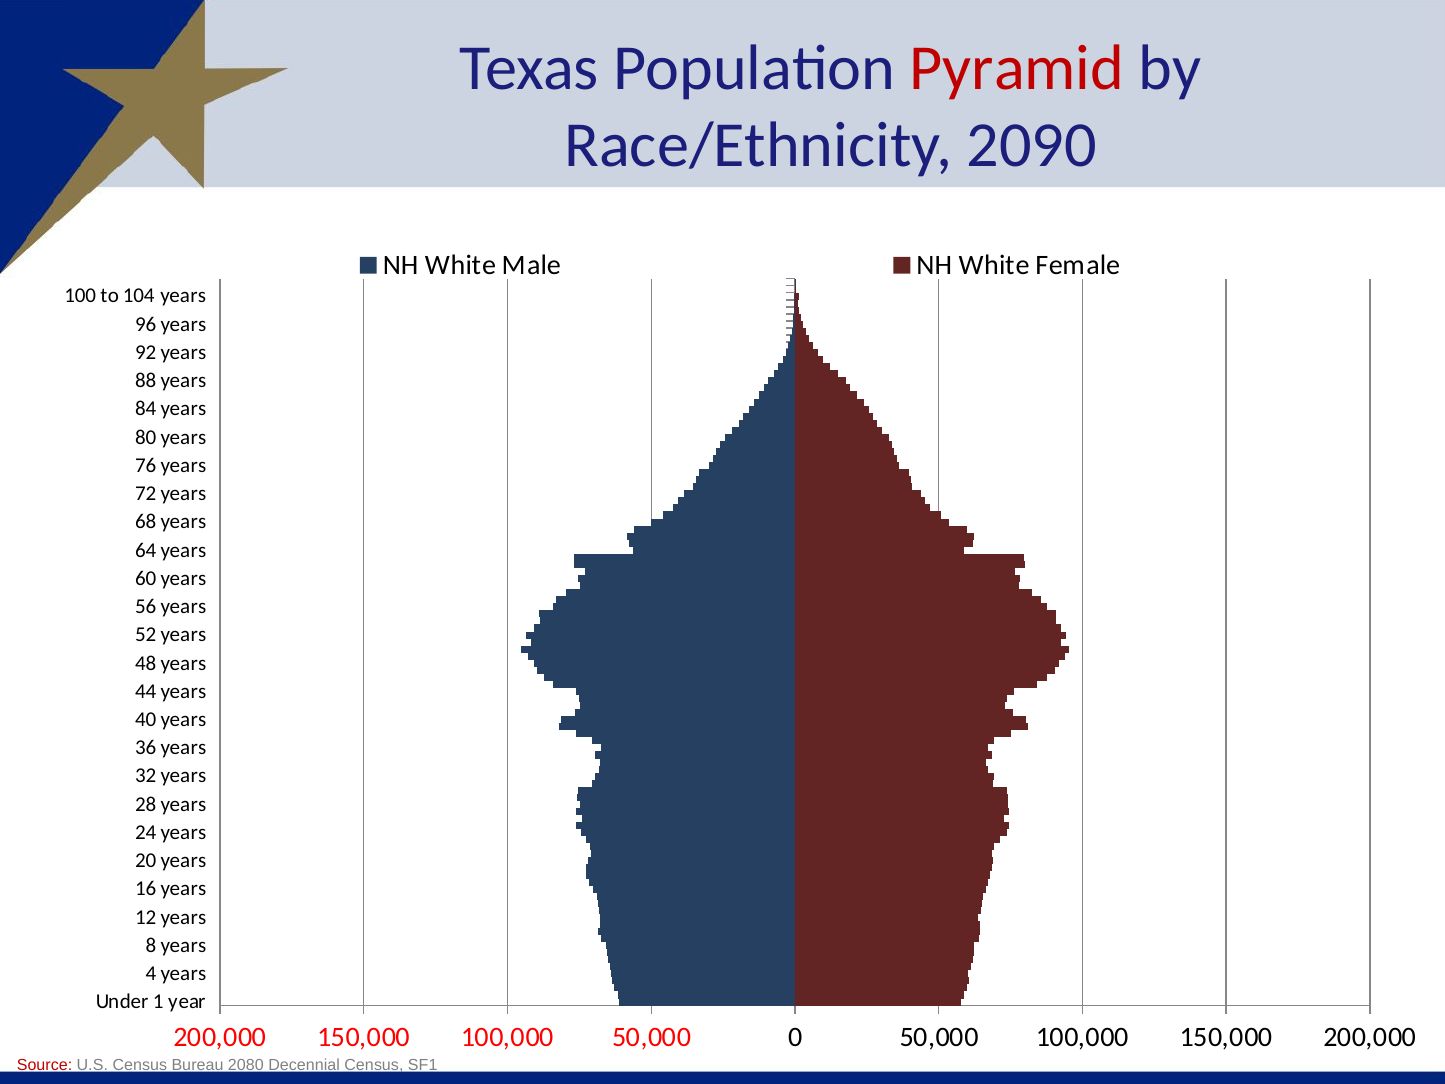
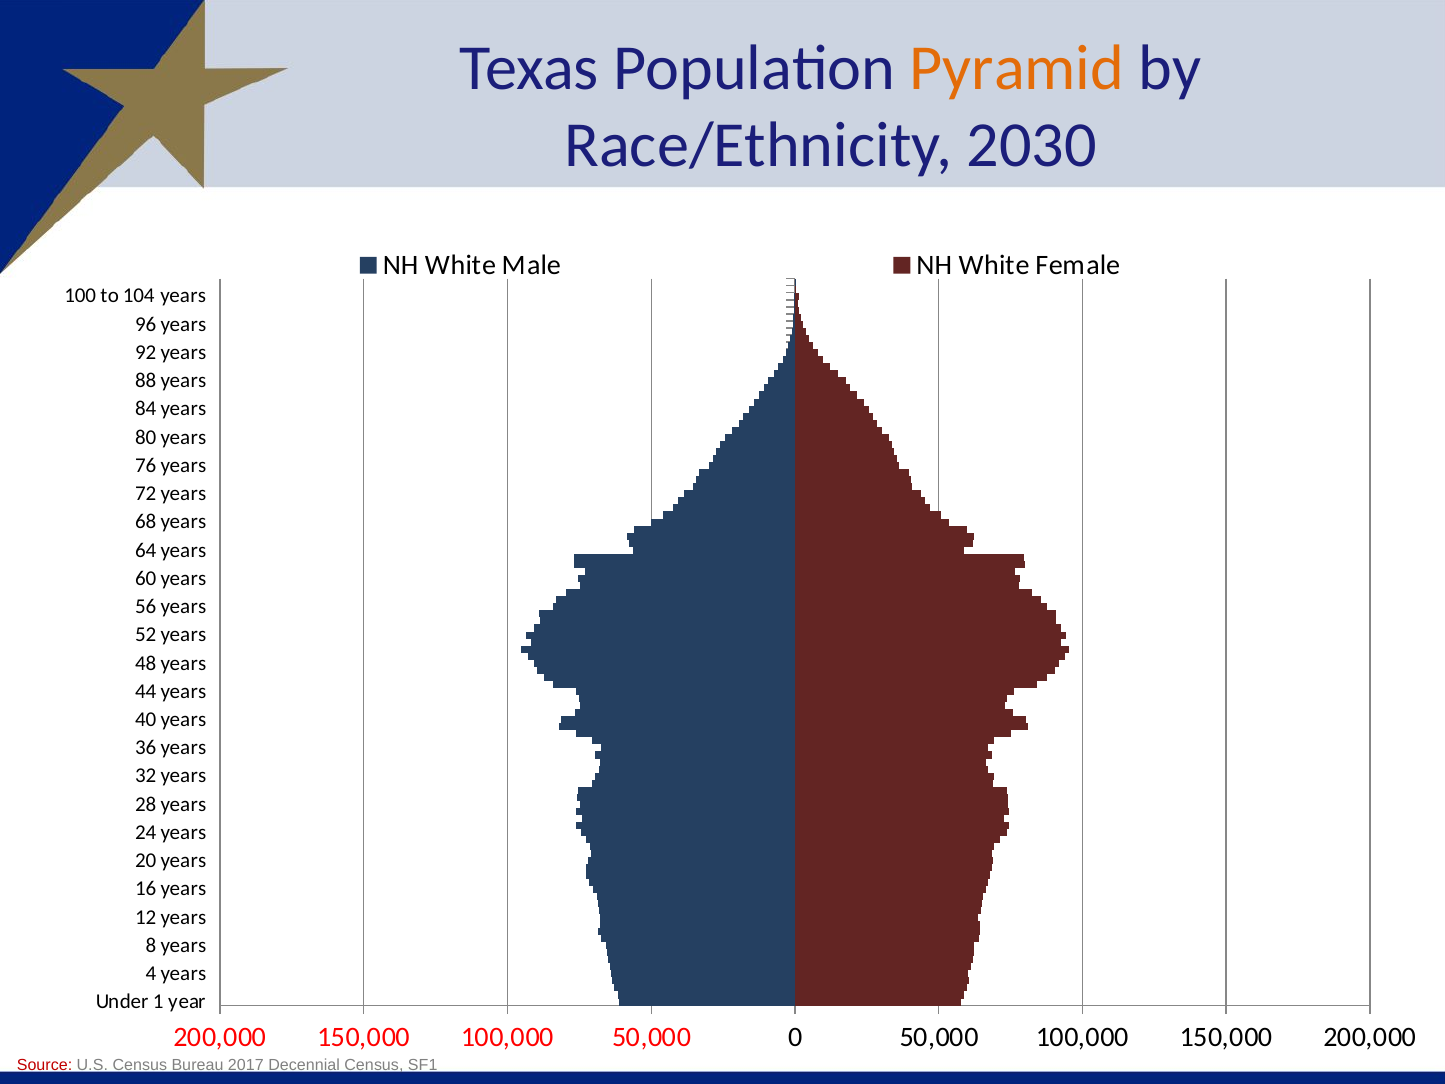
Pyramid colour: red -> orange
2090: 2090 -> 2030
2080: 2080 -> 2017
